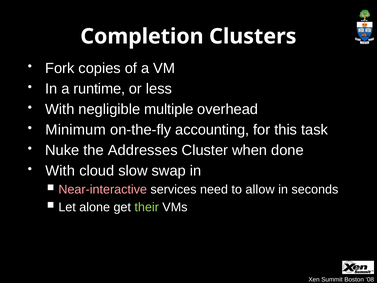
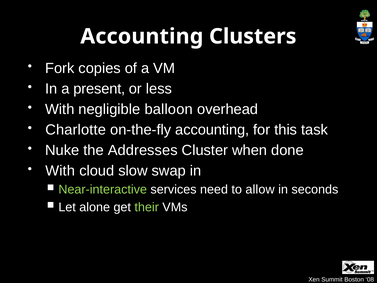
Completion at (142, 36): Completion -> Accounting
runtime: runtime -> present
multiple: multiple -> balloon
Minimum: Minimum -> Charlotte
Near-interactive colour: pink -> light green
